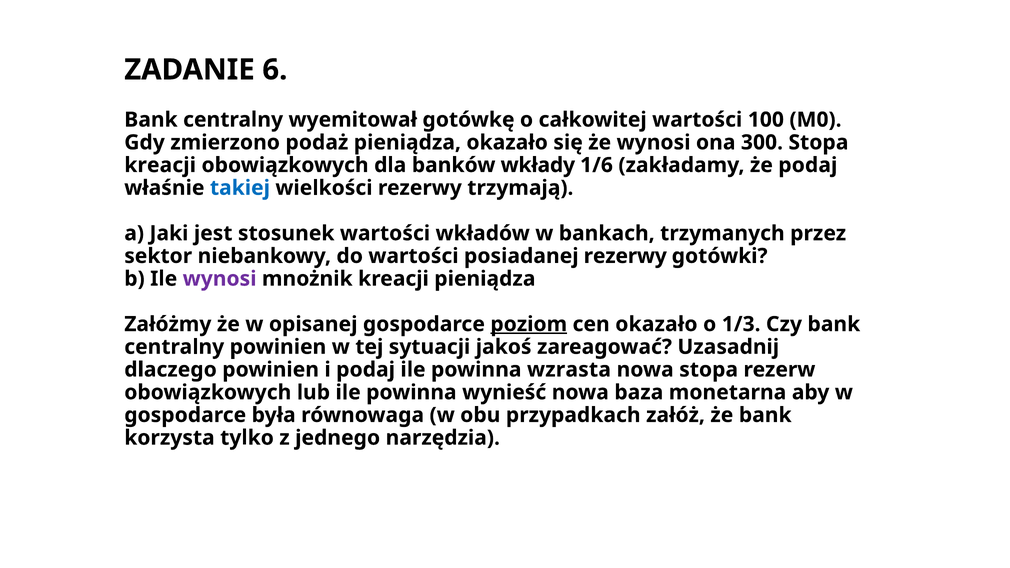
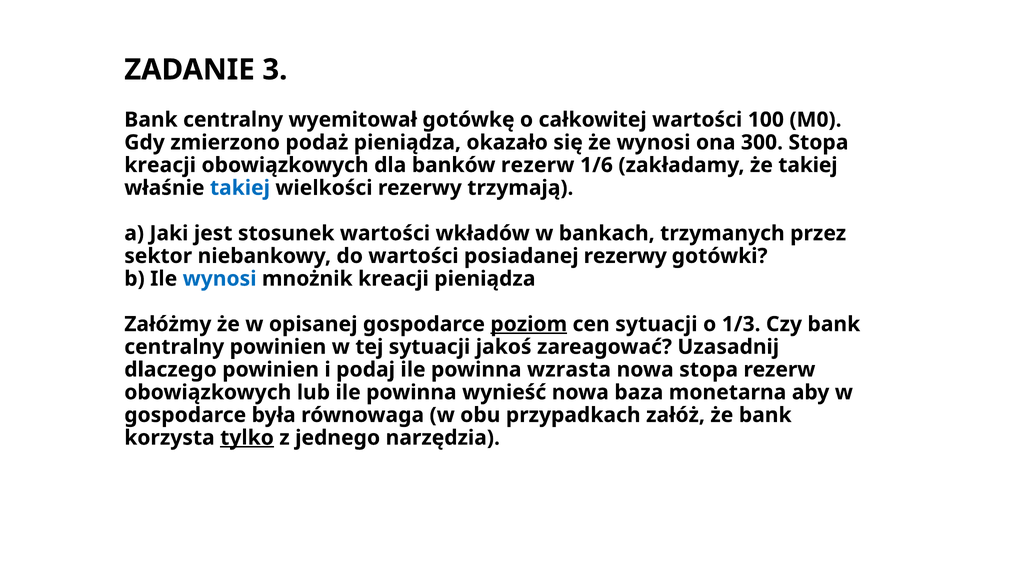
6: 6 -> 3
banków wkłady: wkłady -> rezerw
że podaj: podaj -> takiej
wynosi at (220, 279) colour: purple -> blue
cen okazało: okazało -> sytuacji
tylko underline: none -> present
